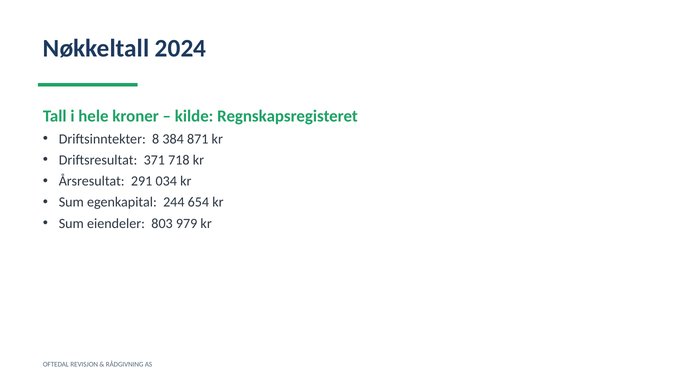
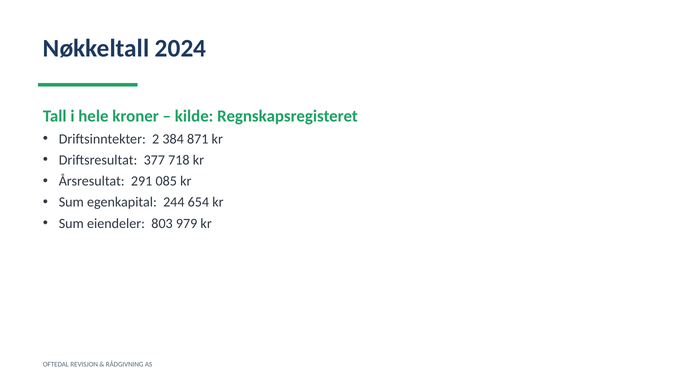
8: 8 -> 2
371: 371 -> 377
034: 034 -> 085
